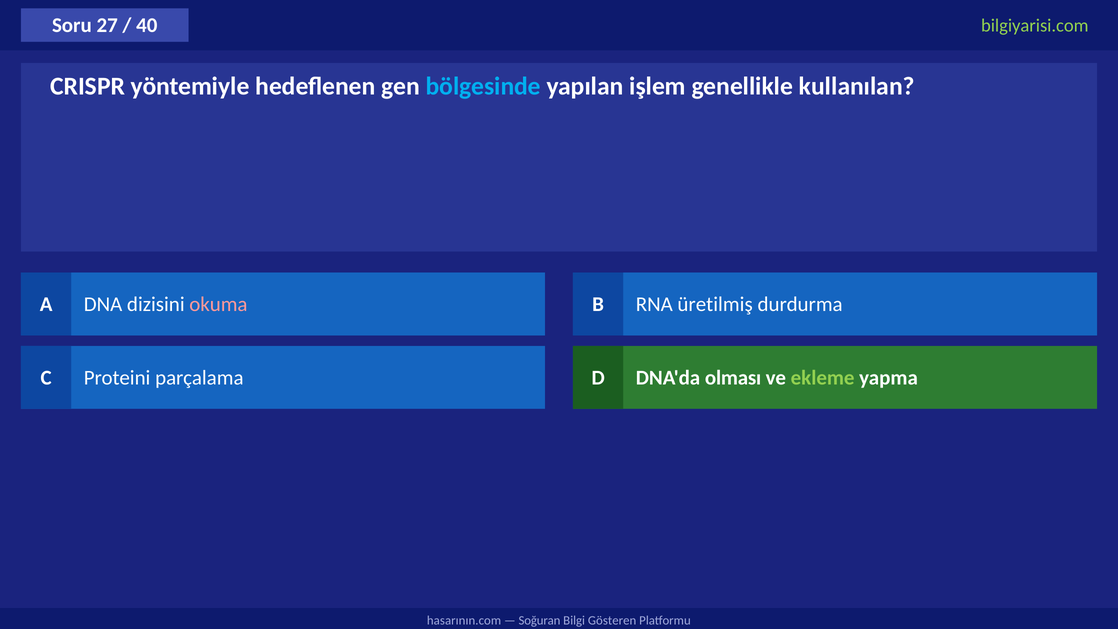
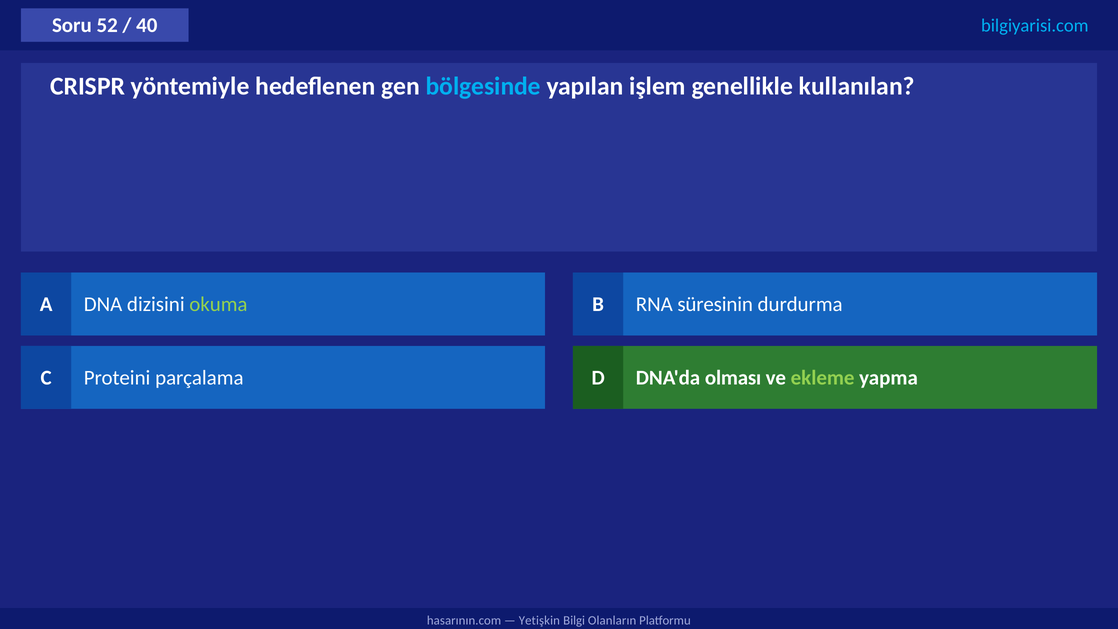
27: 27 -> 52
bilgiyarisi.com colour: light green -> light blue
okuma colour: pink -> light green
üretilmiş: üretilmiş -> süresinin
Soğuran: Soğuran -> Yetişkin
Gösteren: Gösteren -> Olanların
